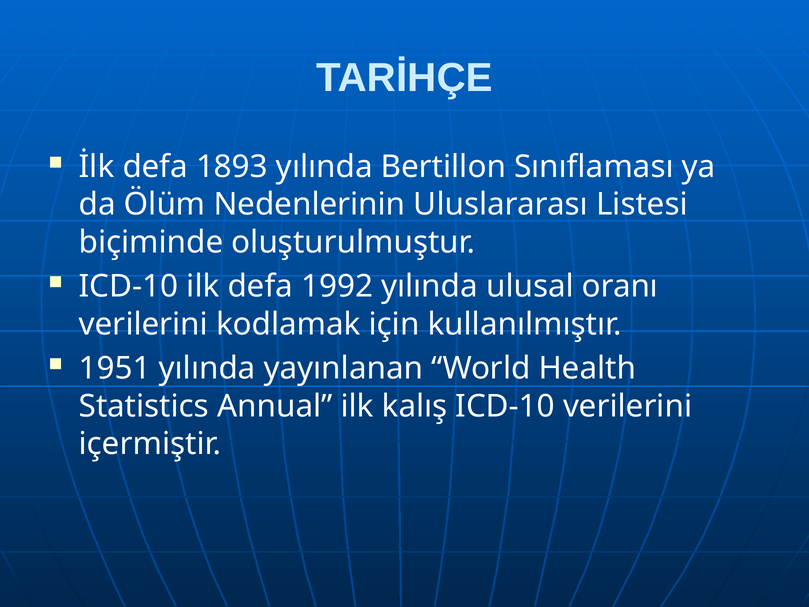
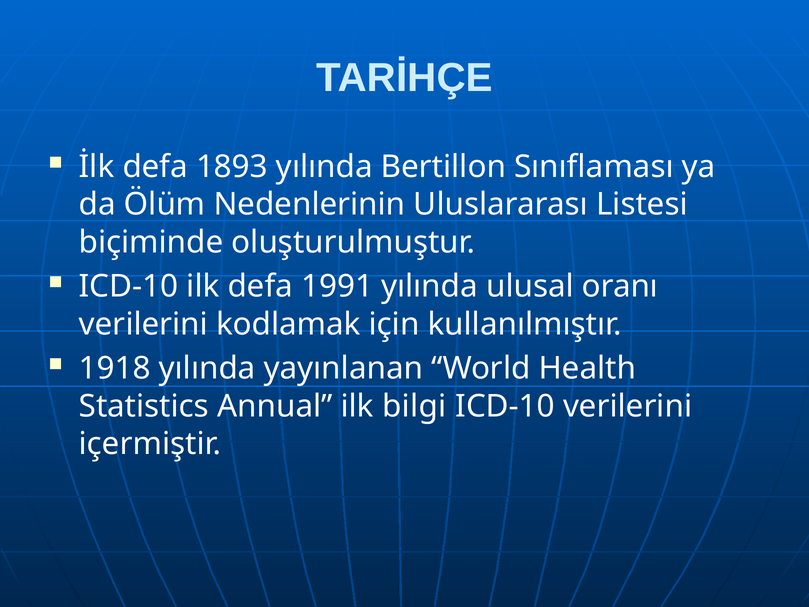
1992: 1992 -> 1991
1951: 1951 -> 1918
kalış: kalış -> bilgi
